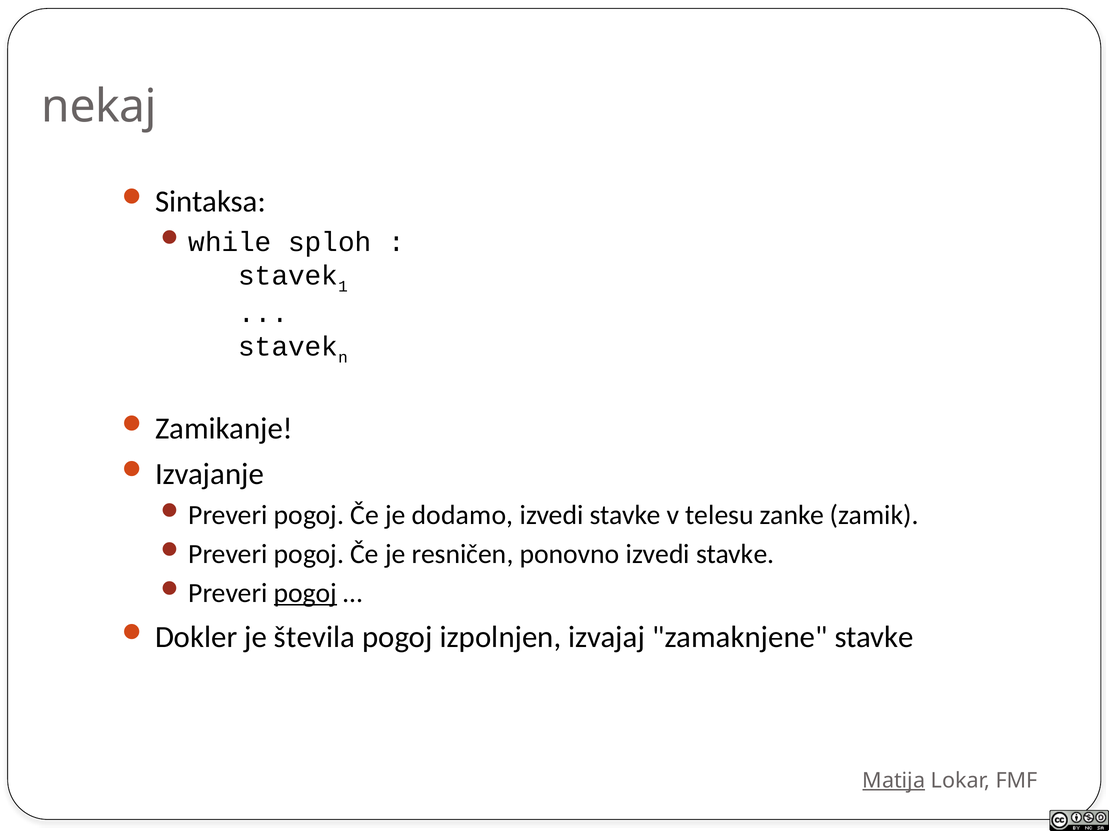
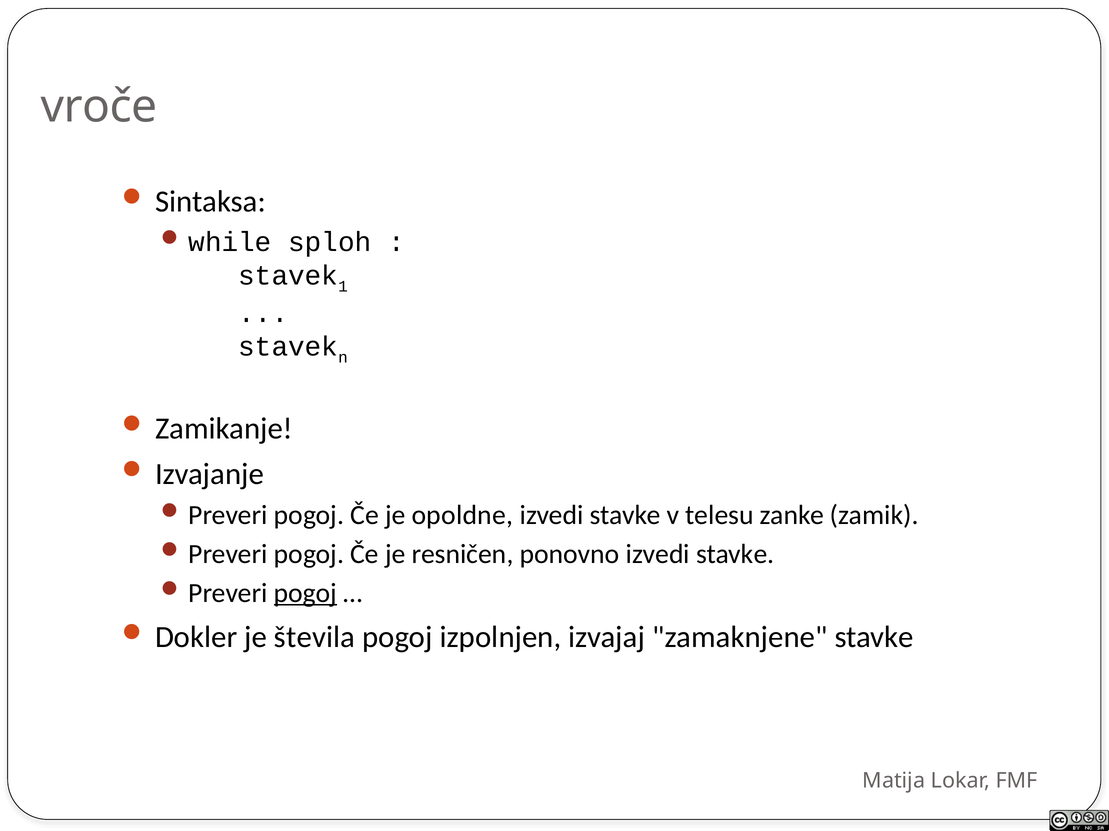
nekaj: nekaj -> vroče
dodamo: dodamo -> opoldne
Matija underline: present -> none
